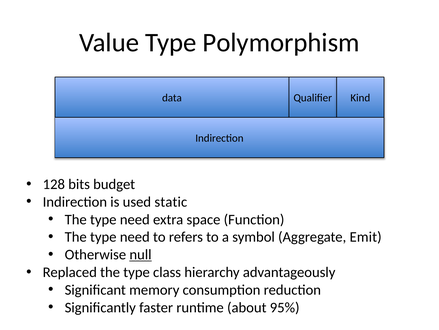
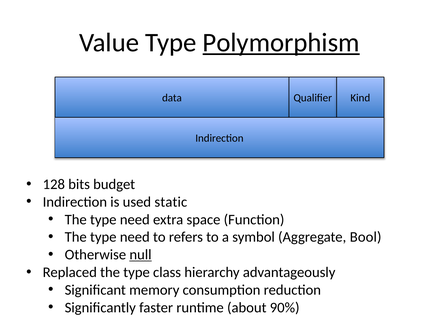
Polymorphism underline: none -> present
Emit: Emit -> Bool
95%: 95% -> 90%
